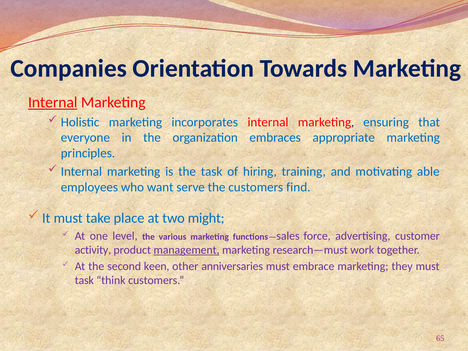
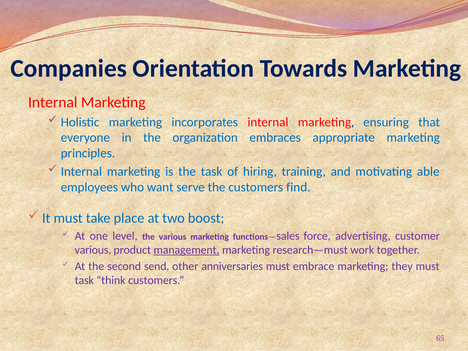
Internal at (53, 102) underline: present -> none
might: might -> boost
activity at (93, 250): activity -> various
keen: keen -> send
